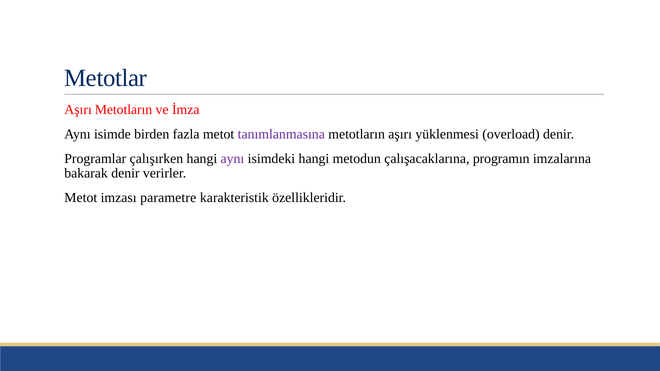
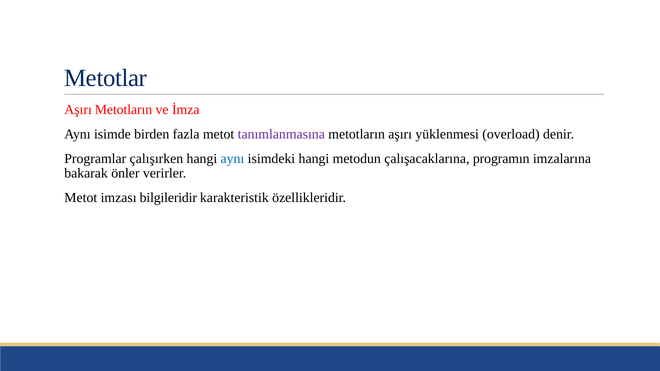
aynı at (232, 159) colour: purple -> blue
bakarak denir: denir -> önler
parametre: parametre -> bilgileridir
